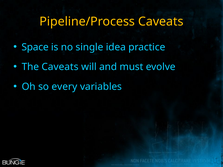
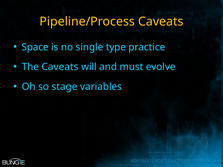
idea: idea -> type
every: every -> stage
